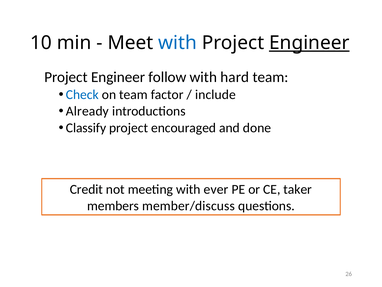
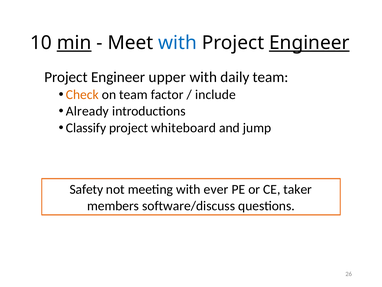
min underline: none -> present
follow: follow -> upper
hard: hard -> daily
Check colour: blue -> orange
encouraged: encouraged -> whiteboard
done: done -> jump
Credit: Credit -> Safety
member/discuss: member/discuss -> software/discuss
